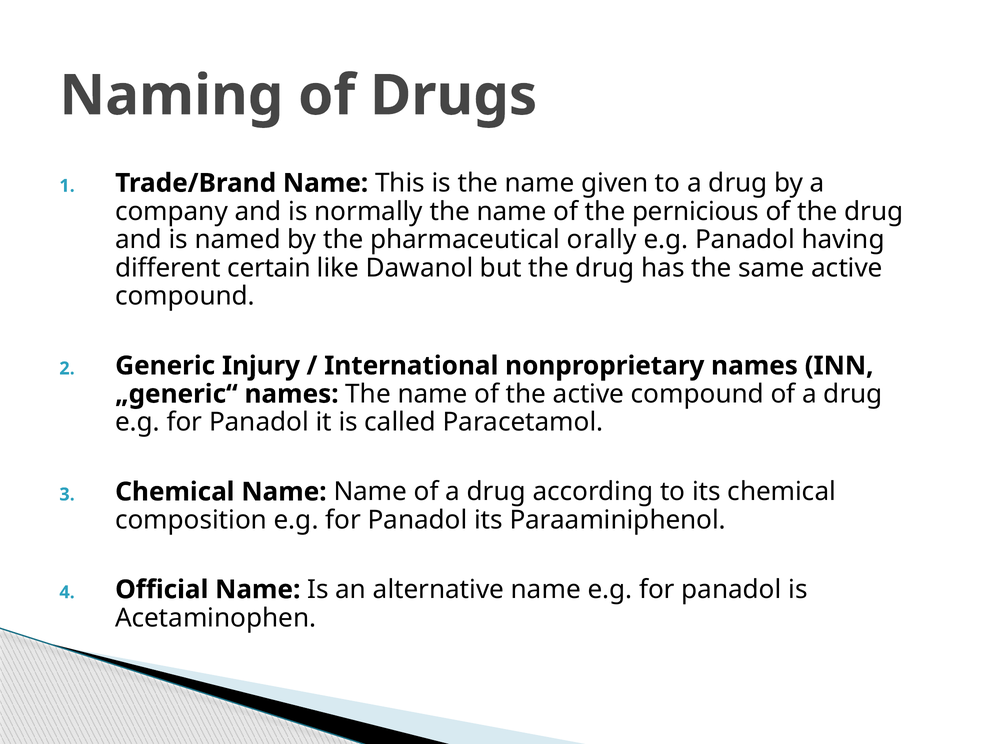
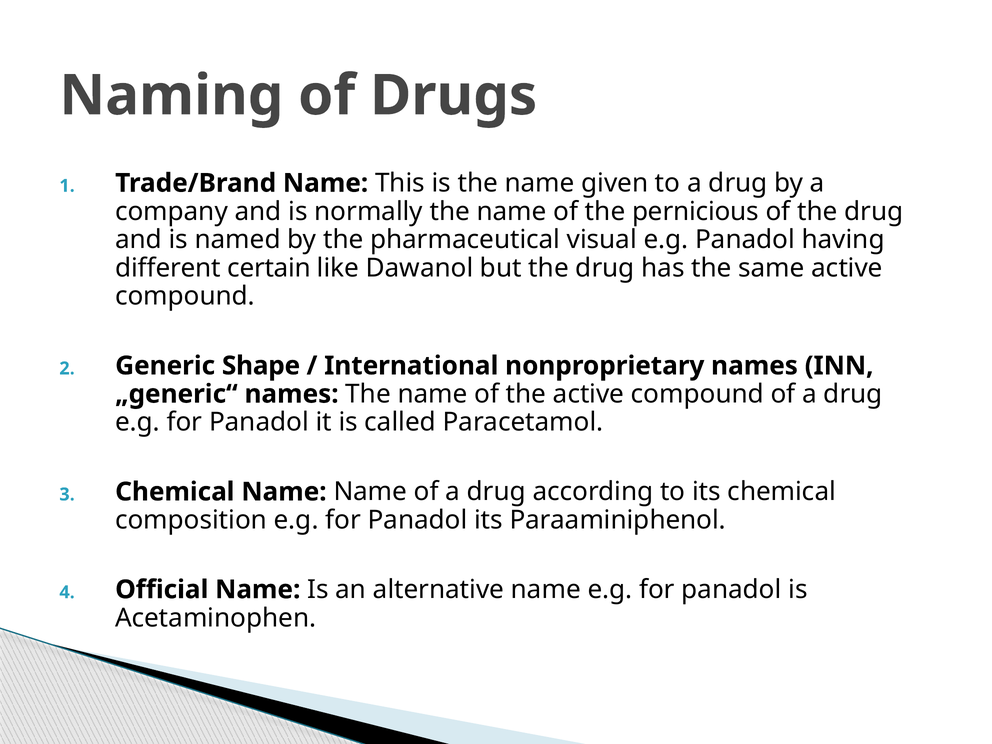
orally: orally -> visual
Injury: Injury -> Shape
